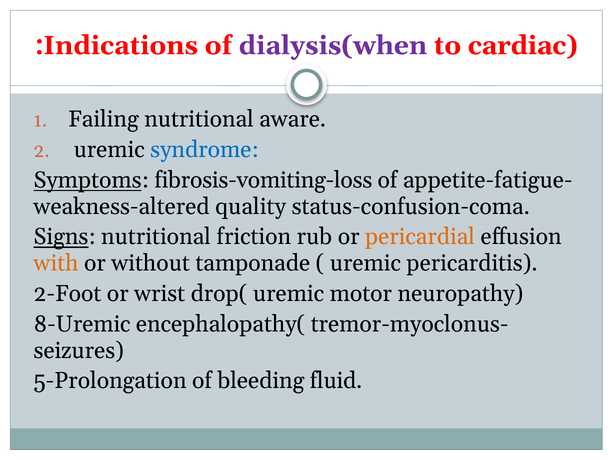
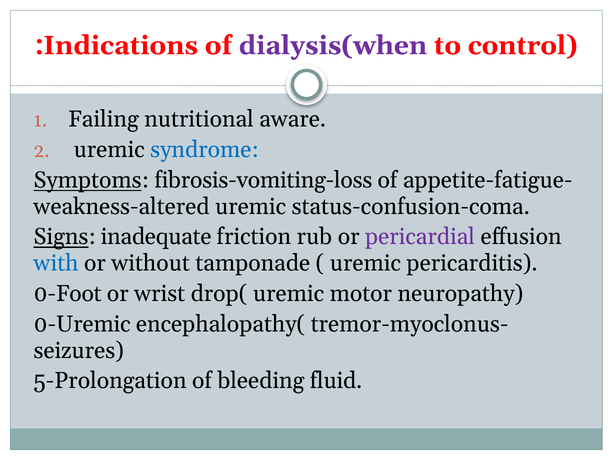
cardiac: cardiac -> control
quality at (251, 206): quality -> uremic
Signs nutritional: nutritional -> inadequate
pericardial colour: orange -> purple
with colour: orange -> blue
2-Foot: 2-Foot -> 0-Foot
8-Uremic: 8-Uremic -> 0-Uremic
